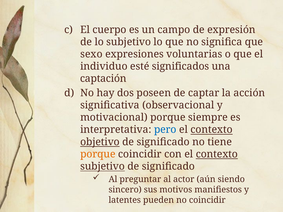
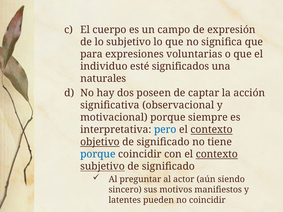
sexo: sexo -> para
captación: captación -> naturales
porque at (98, 154) colour: orange -> blue
